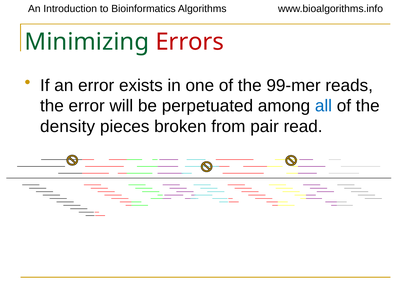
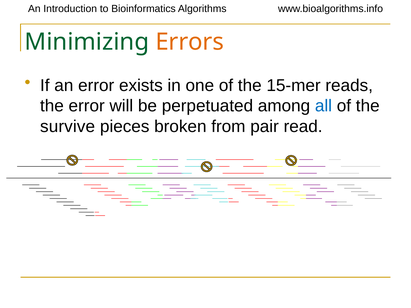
Errors colour: red -> orange
99-mer: 99-mer -> 15-mer
density: density -> survive
